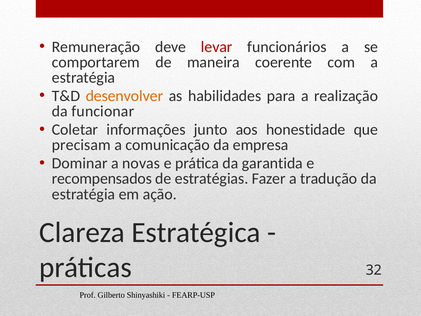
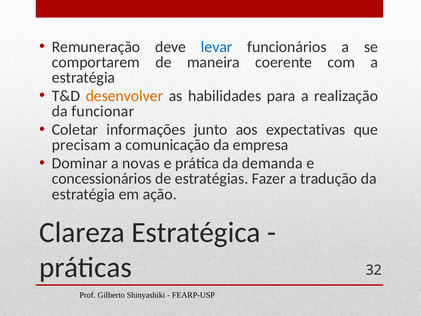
levar colour: red -> blue
honestidade: honestidade -> expectativas
garantida: garantida -> demanda
recompensados: recompensados -> concessionários
